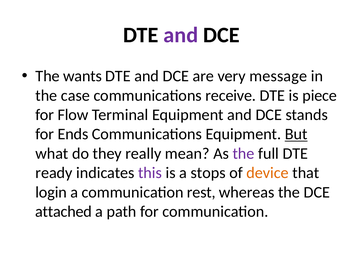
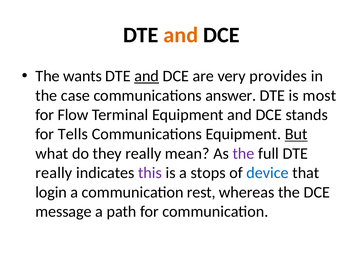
and at (181, 35) colour: purple -> orange
and at (147, 76) underline: none -> present
message: message -> provides
receive: receive -> answer
piece: piece -> most
Ends: Ends -> Tells
ready at (54, 173): ready -> really
device colour: orange -> blue
attached: attached -> message
